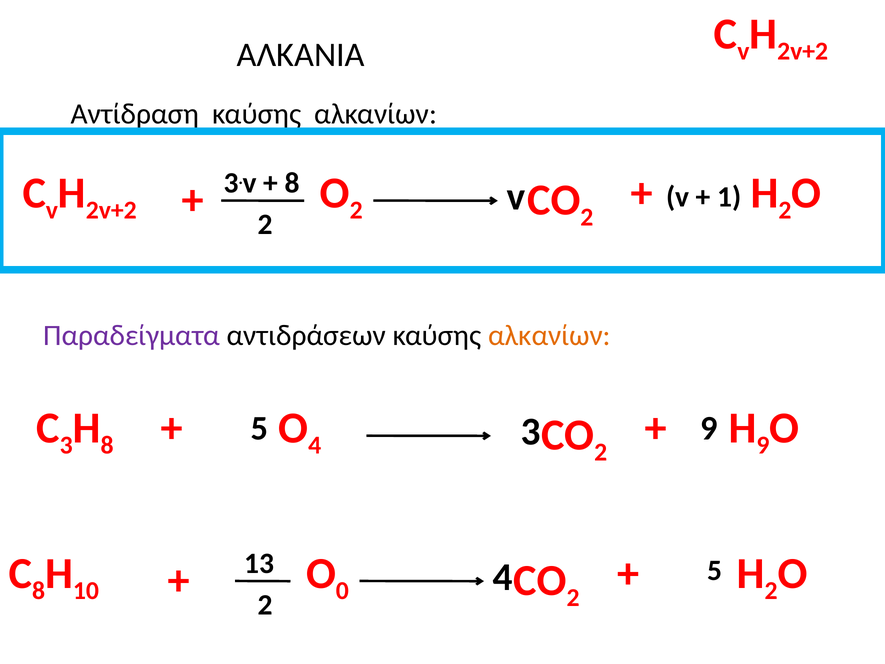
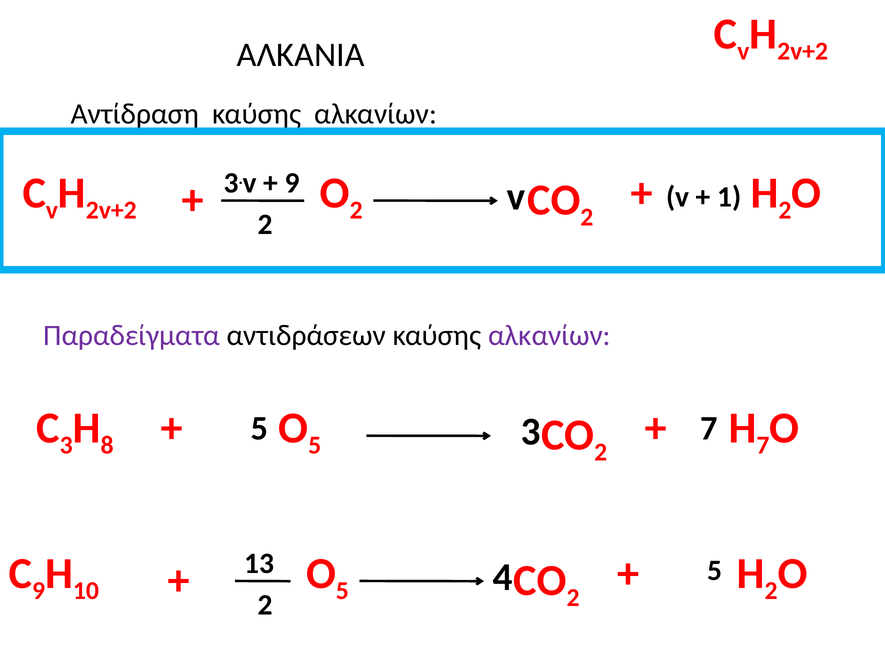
8 at (292, 183): 8 -> 9
αλκανίων at (549, 335) colour: orange -> purple
4 at (315, 445): 4 -> 5
9 at (763, 445): 9 -> 7
3 9: 9 -> 7
8 at (39, 590): 8 -> 9
0 at (342, 590): 0 -> 5
